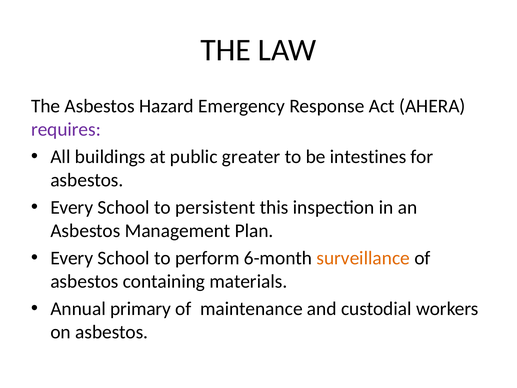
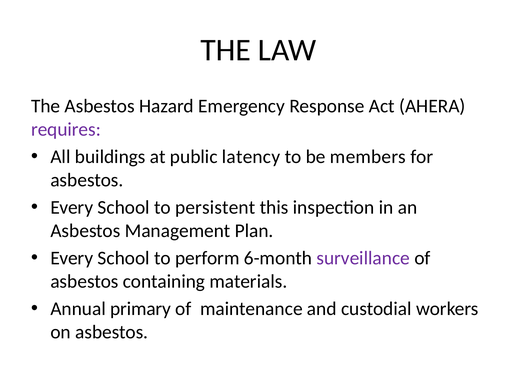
greater: greater -> latency
intestines: intestines -> members
surveillance colour: orange -> purple
